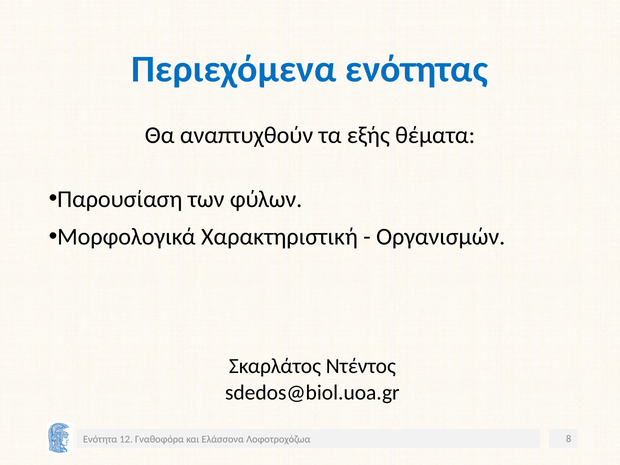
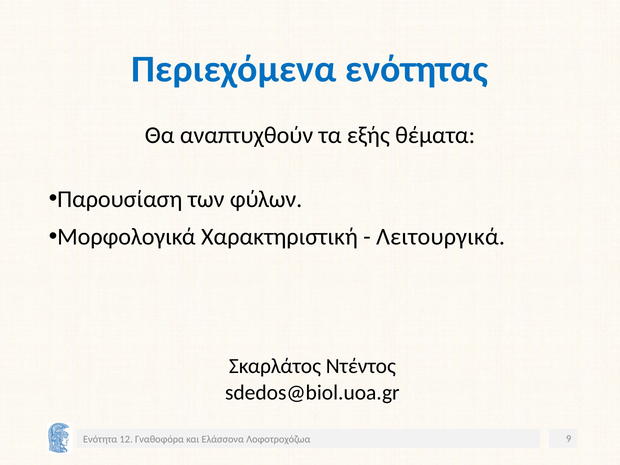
Οργανισμών: Οργανισμών -> Λειτουργικά
8: 8 -> 9
